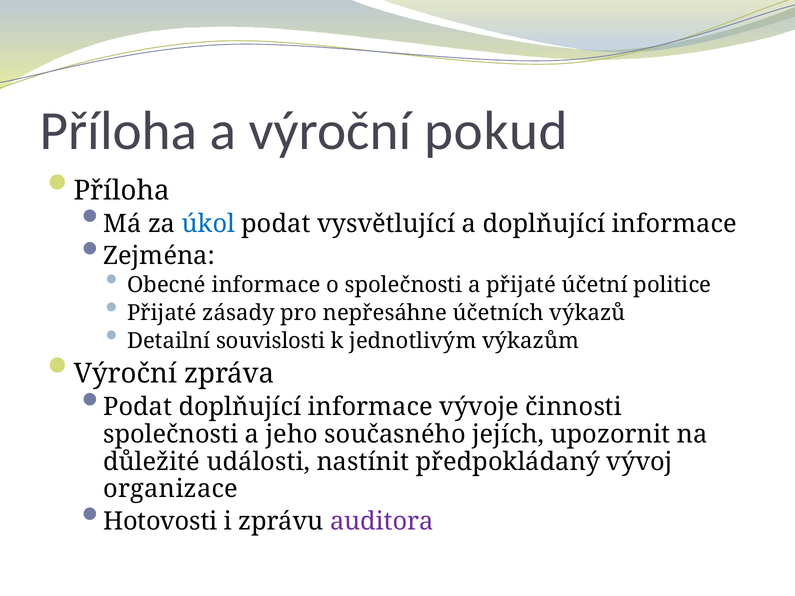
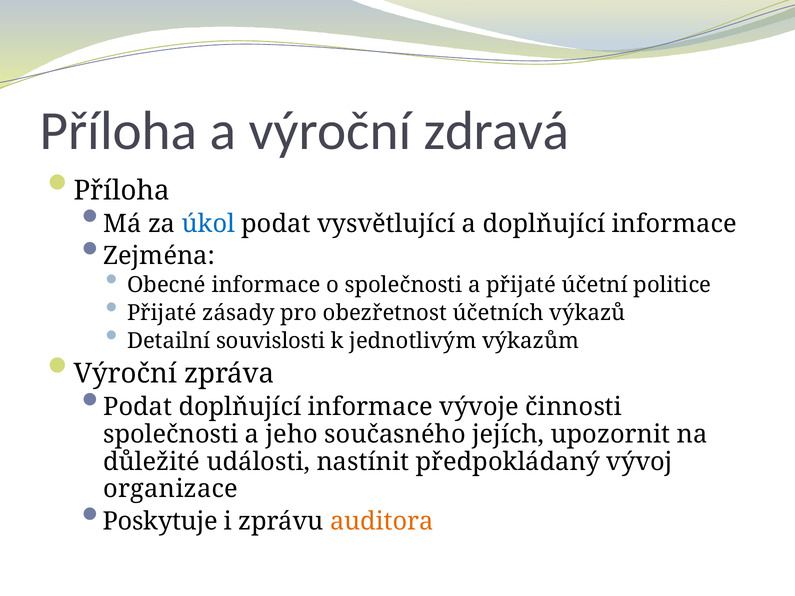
pokud: pokud -> zdravá
nepřesáhne: nepřesáhne -> obezřetnost
Hotovosti: Hotovosti -> Poskytuje
auditora colour: purple -> orange
